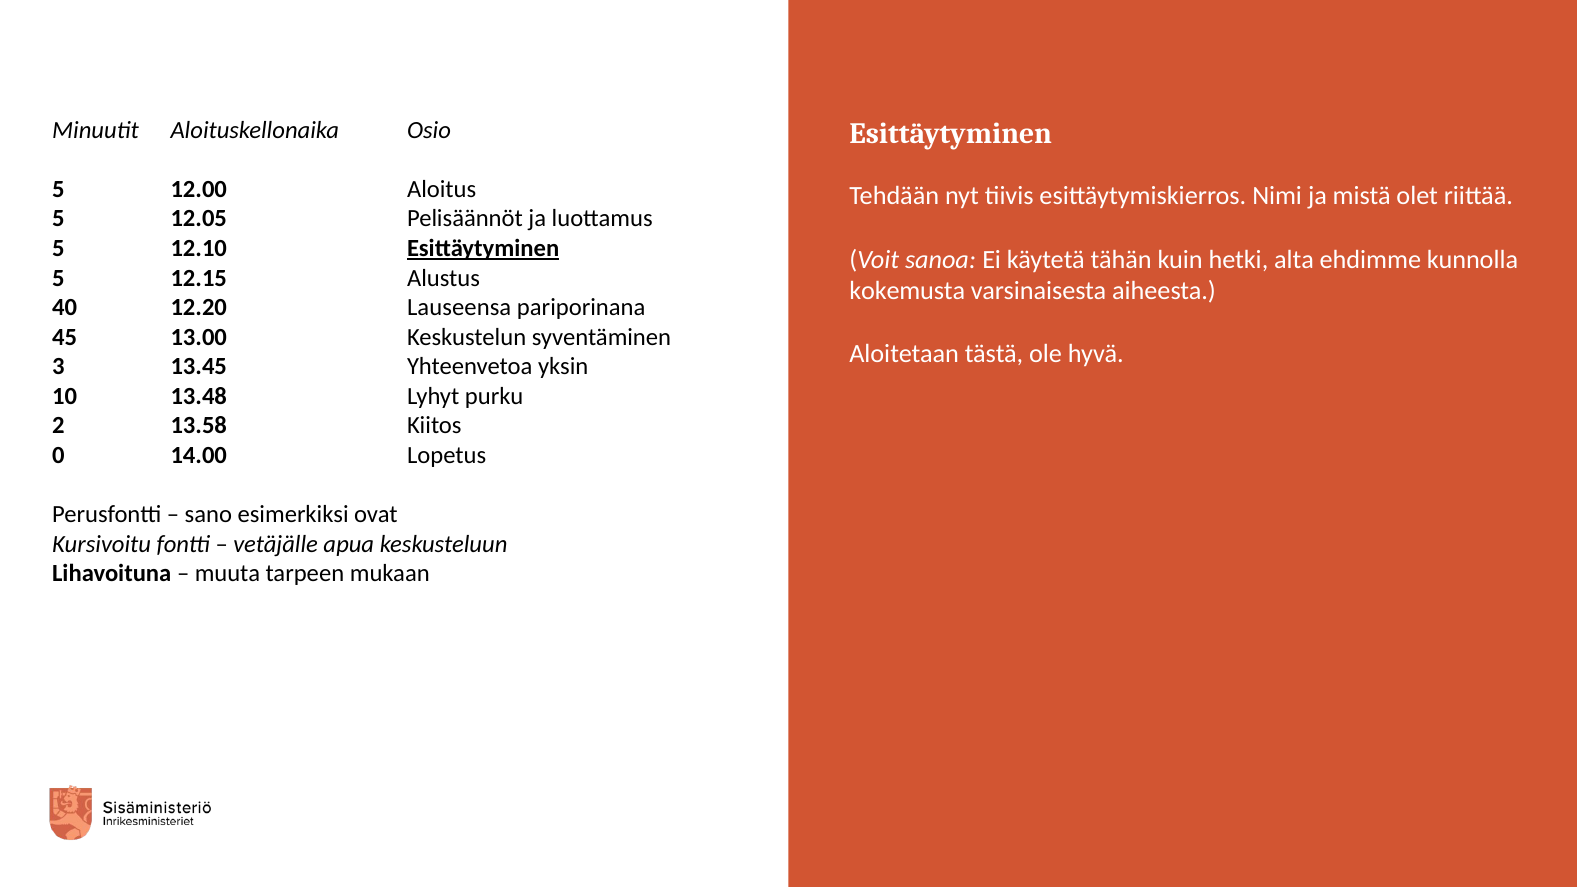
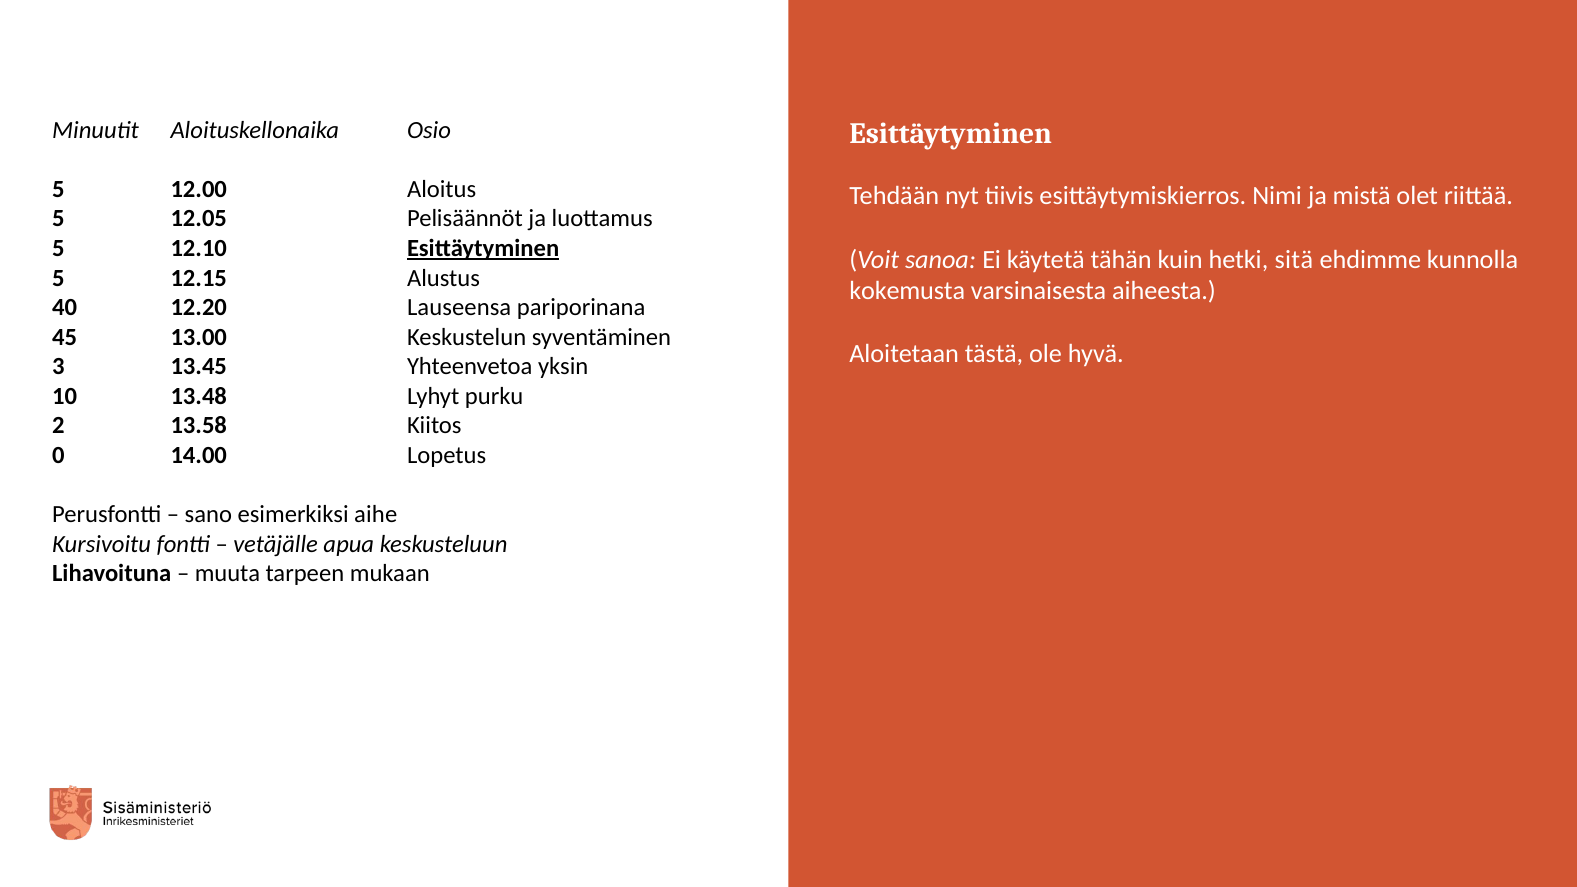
alta: alta -> sitä
ovat: ovat -> aihe
